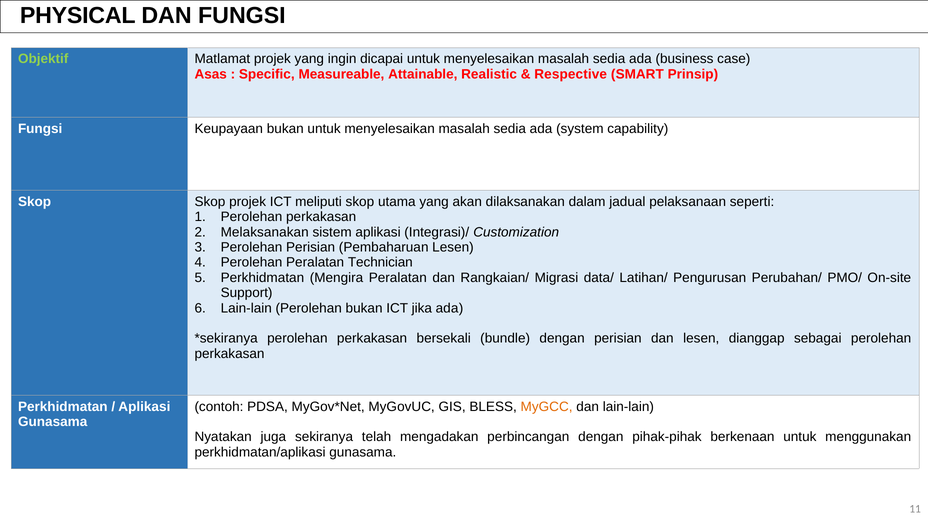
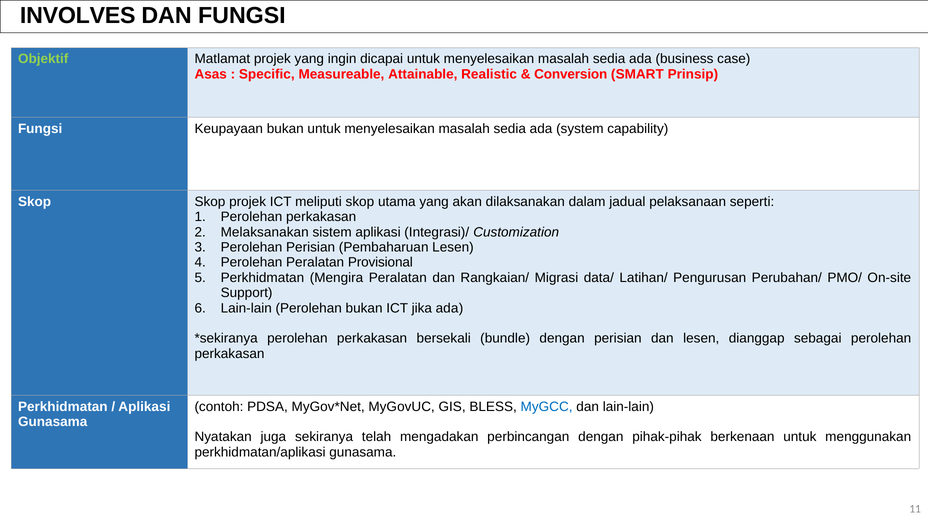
PHYSICAL: PHYSICAL -> INVOLVES
Respective: Respective -> Conversion
Technician: Technician -> Provisional
MyGCC colour: orange -> blue
